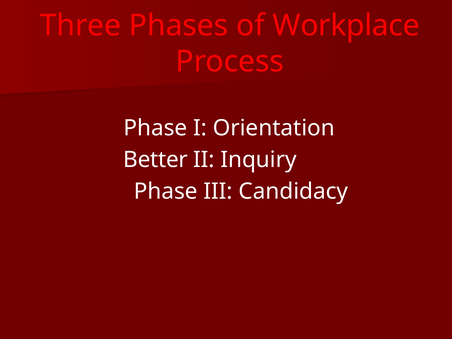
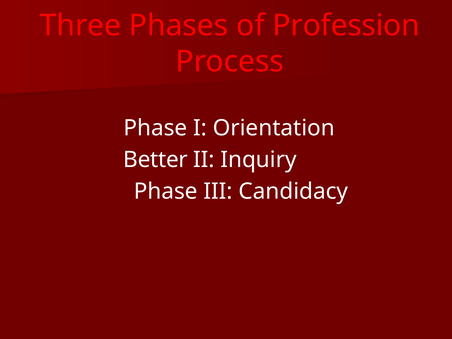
Workplace: Workplace -> Profession
